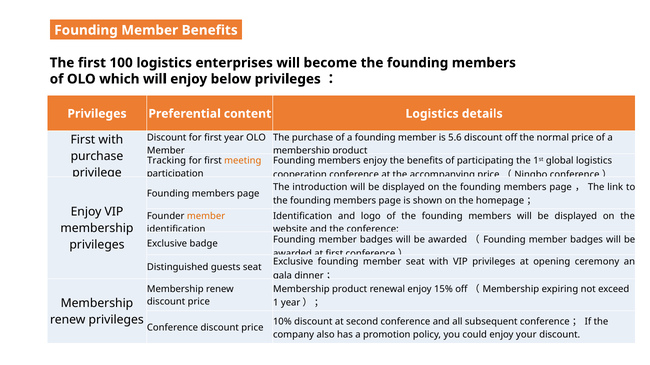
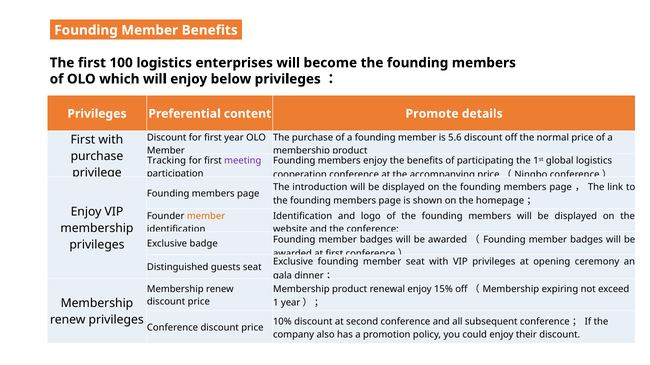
content Logistics: Logistics -> Promote
meeting colour: orange -> purple
your: your -> their
